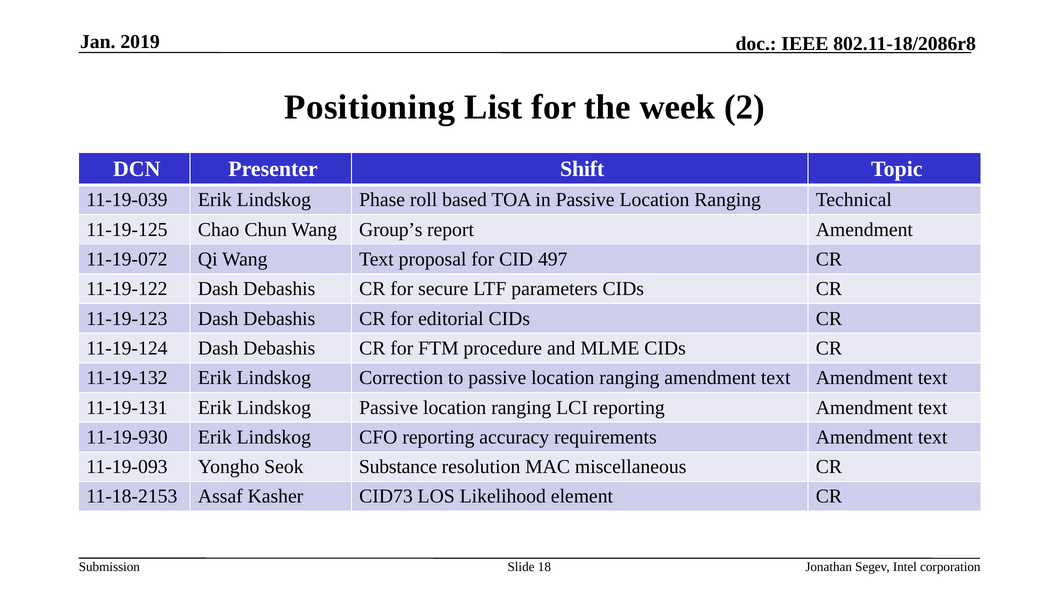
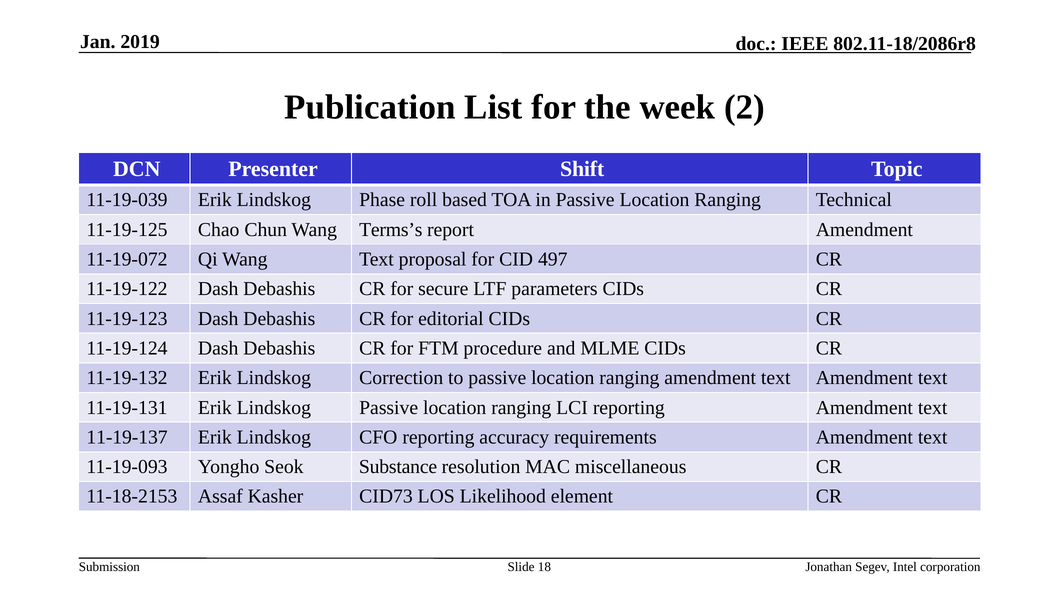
Positioning: Positioning -> Publication
Group’s: Group’s -> Terms’s
11-19-930: 11-19-930 -> 11-19-137
